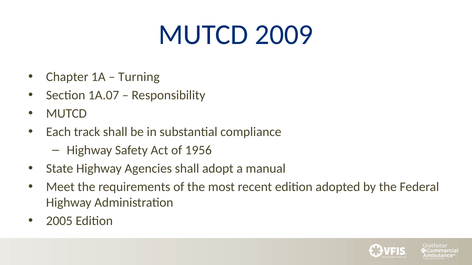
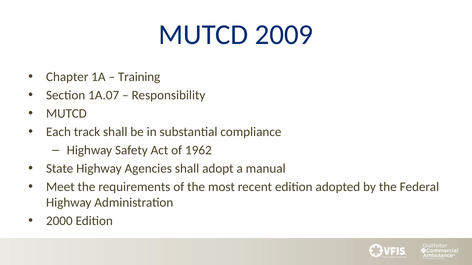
Turning: Turning -> Training
1956: 1956 -> 1962
2005: 2005 -> 2000
